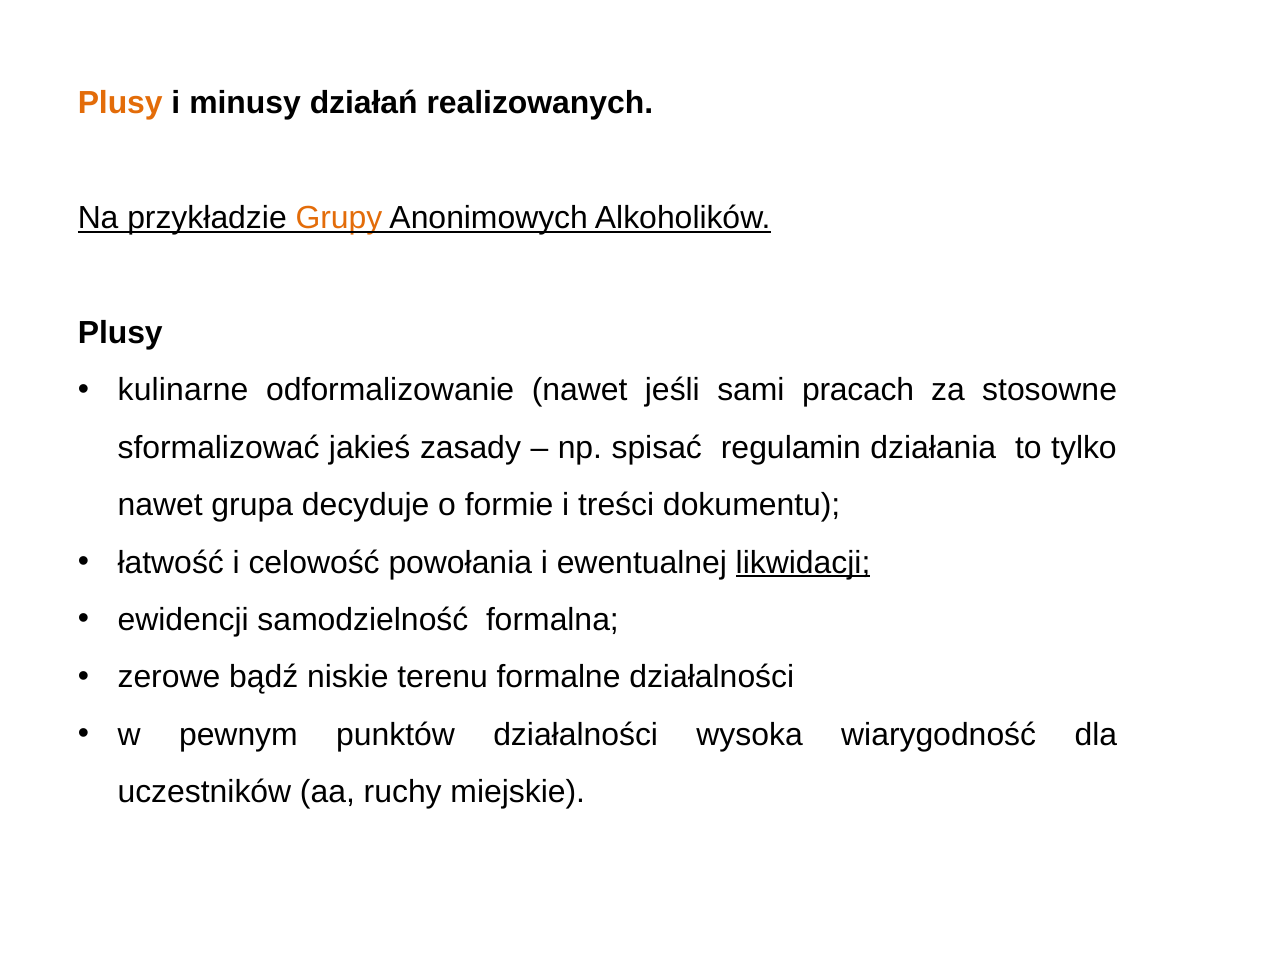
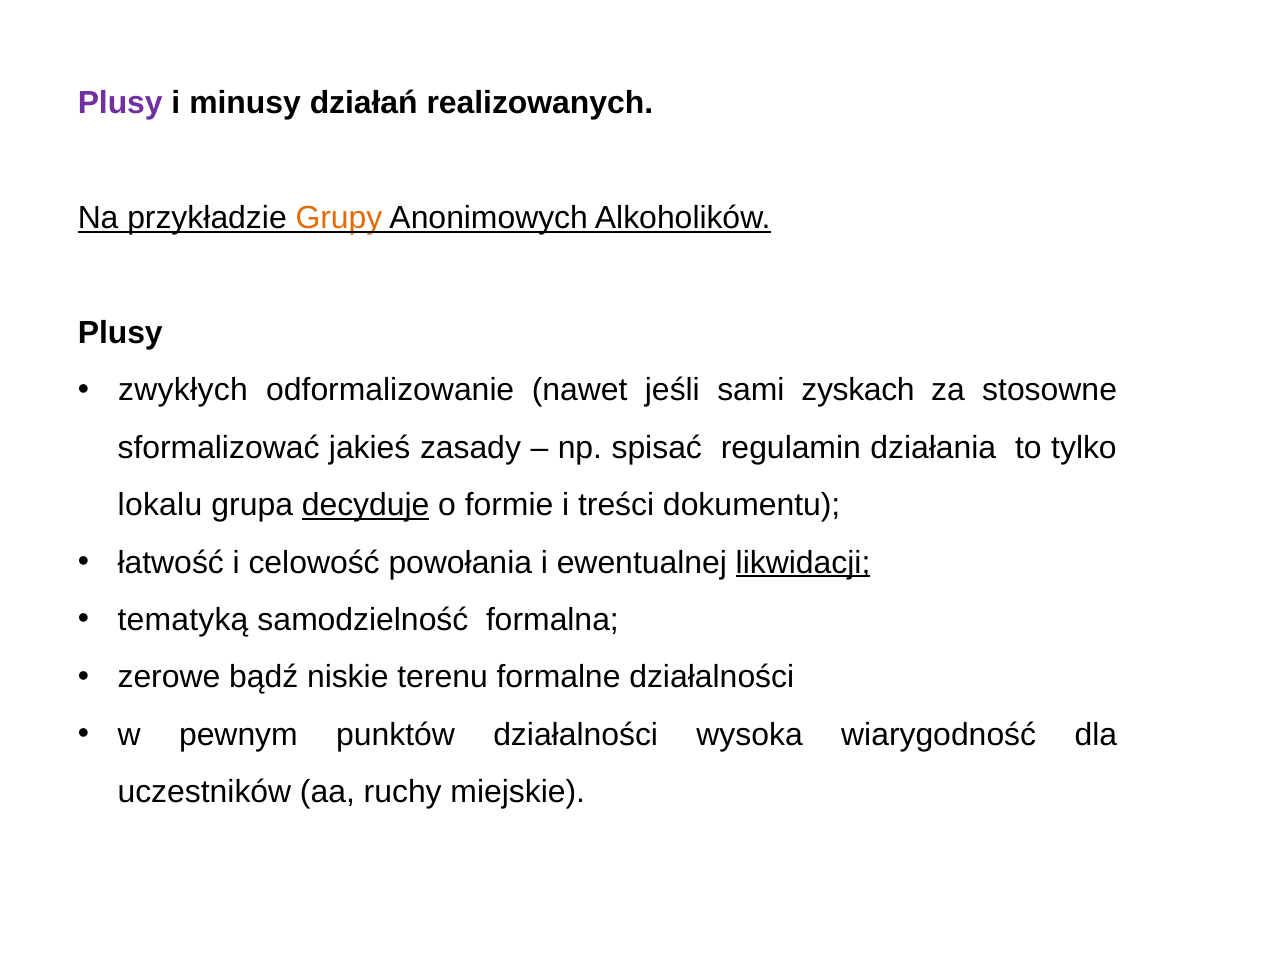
Plusy at (120, 103) colour: orange -> purple
kulinarne: kulinarne -> zwykłych
pracach: pracach -> zyskach
nawet at (160, 505): nawet -> lokalu
decyduje underline: none -> present
ewidencji: ewidencji -> tematyką
